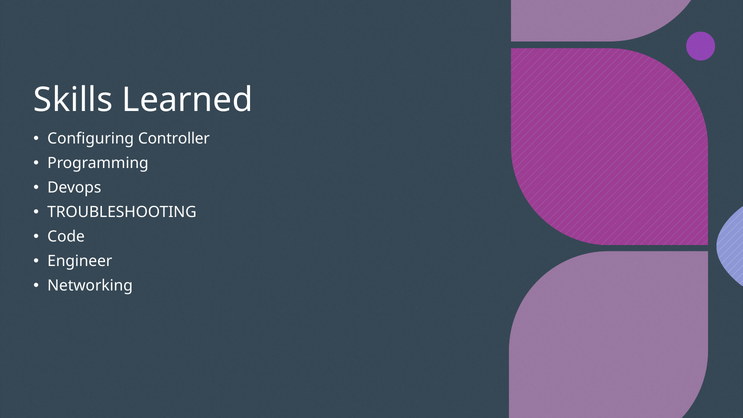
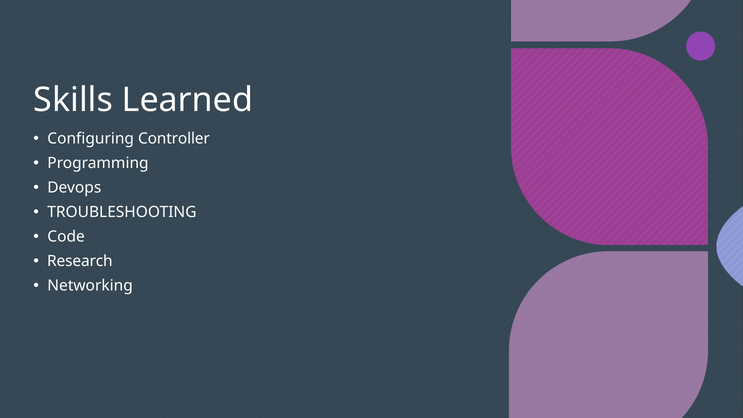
Engineer: Engineer -> Research
